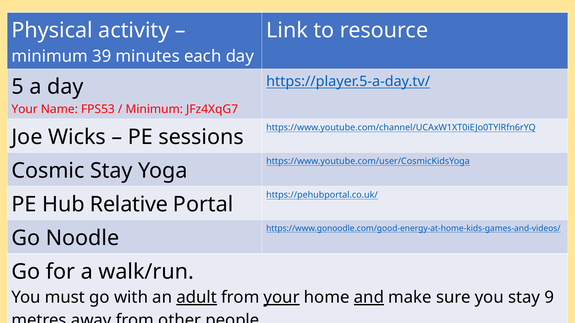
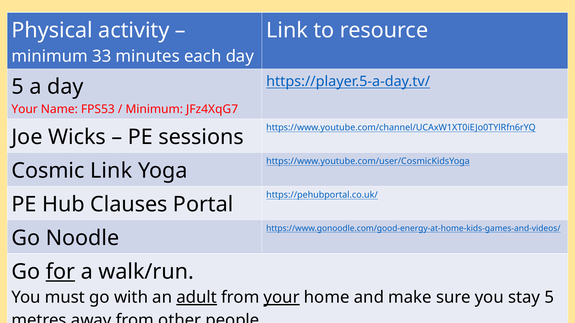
39: 39 -> 33
Cosmic Stay: Stay -> Link
Relative: Relative -> Clauses
for underline: none -> present
and underline: present -> none
stay 9: 9 -> 5
